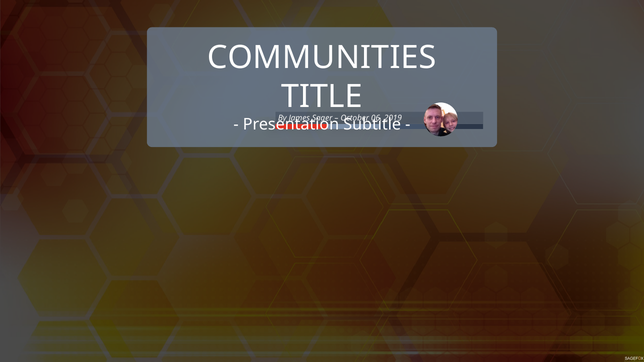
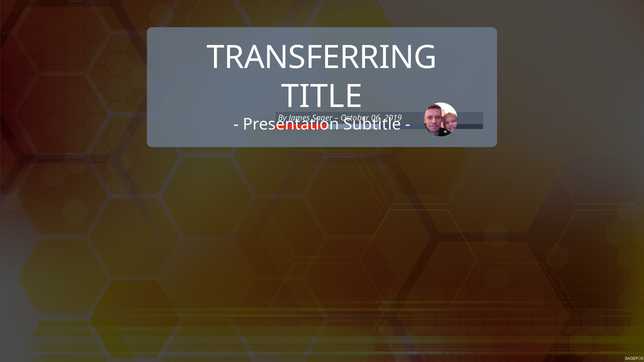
COMMUNITIES: COMMUNITIES -> TRANSFERRING
